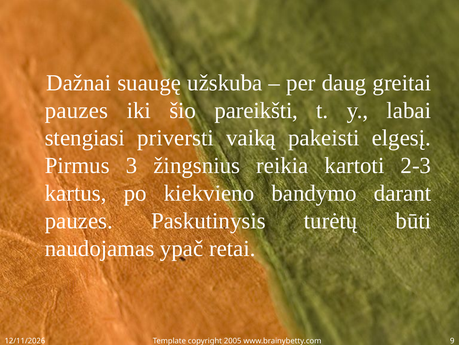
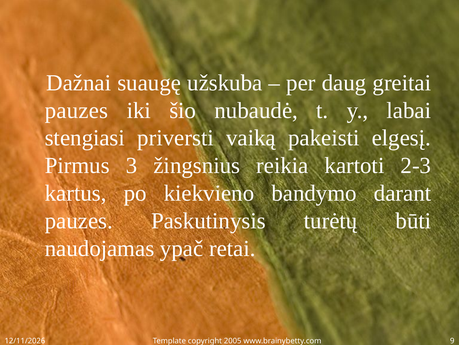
pareikšti: pareikšti -> nubaudė
